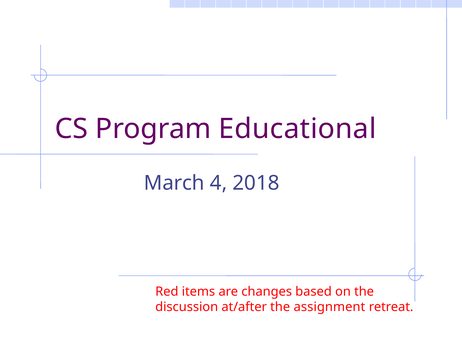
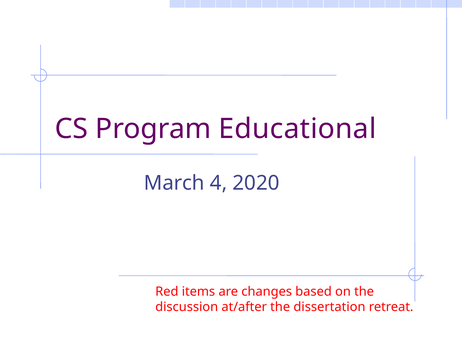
2018: 2018 -> 2020
assignment: assignment -> dissertation
